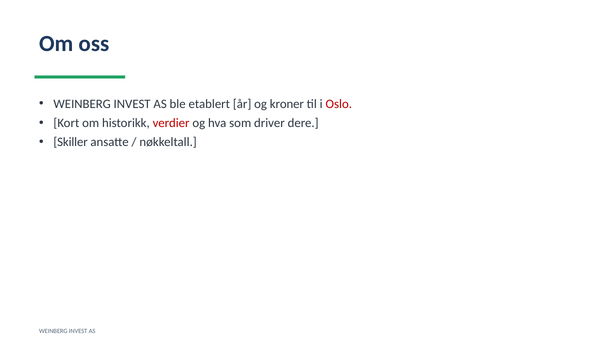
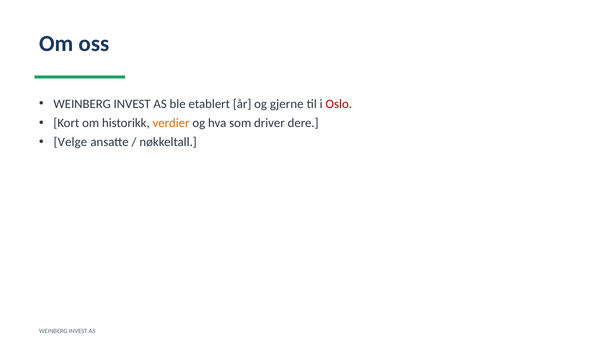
kroner: kroner -> gjerne
verdier colour: red -> orange
Skiller: Skiller -> Velge
